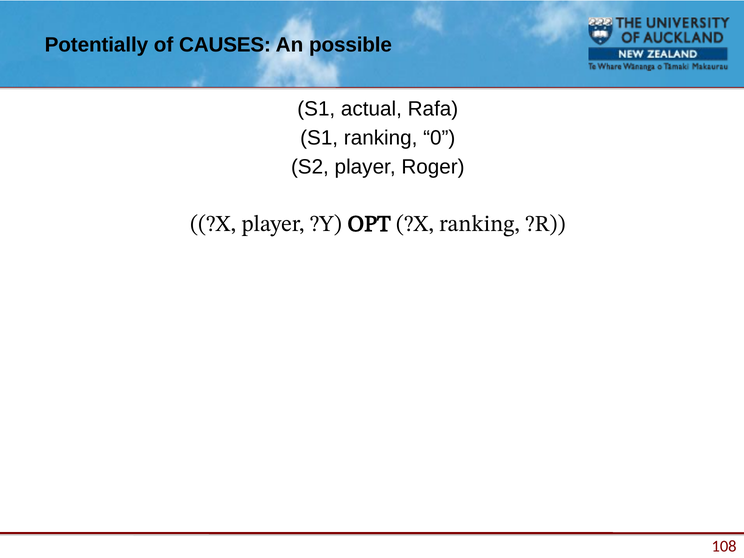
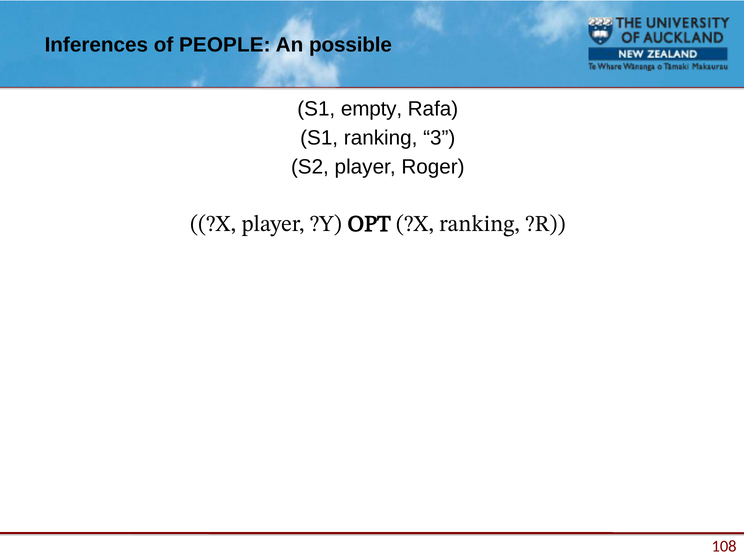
Potentially: Potentially -> Inferences
CAUSES: CAUSES -> PEOPLE
actual: actual -> empty
0: 0 -> 3
